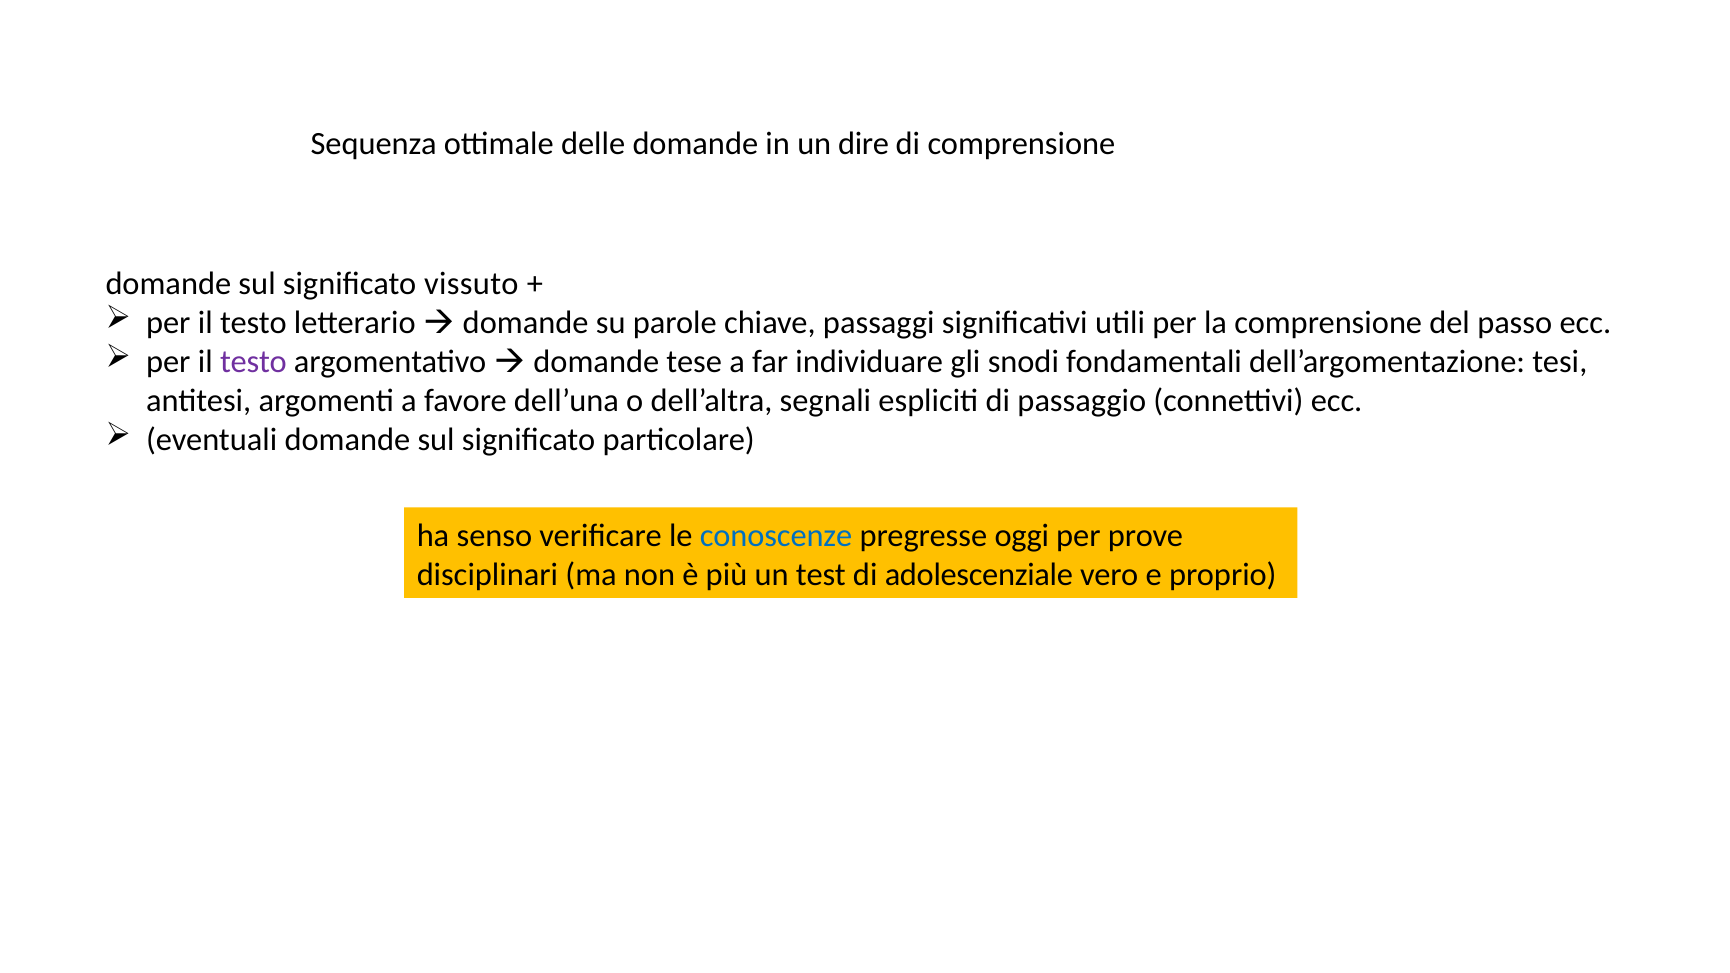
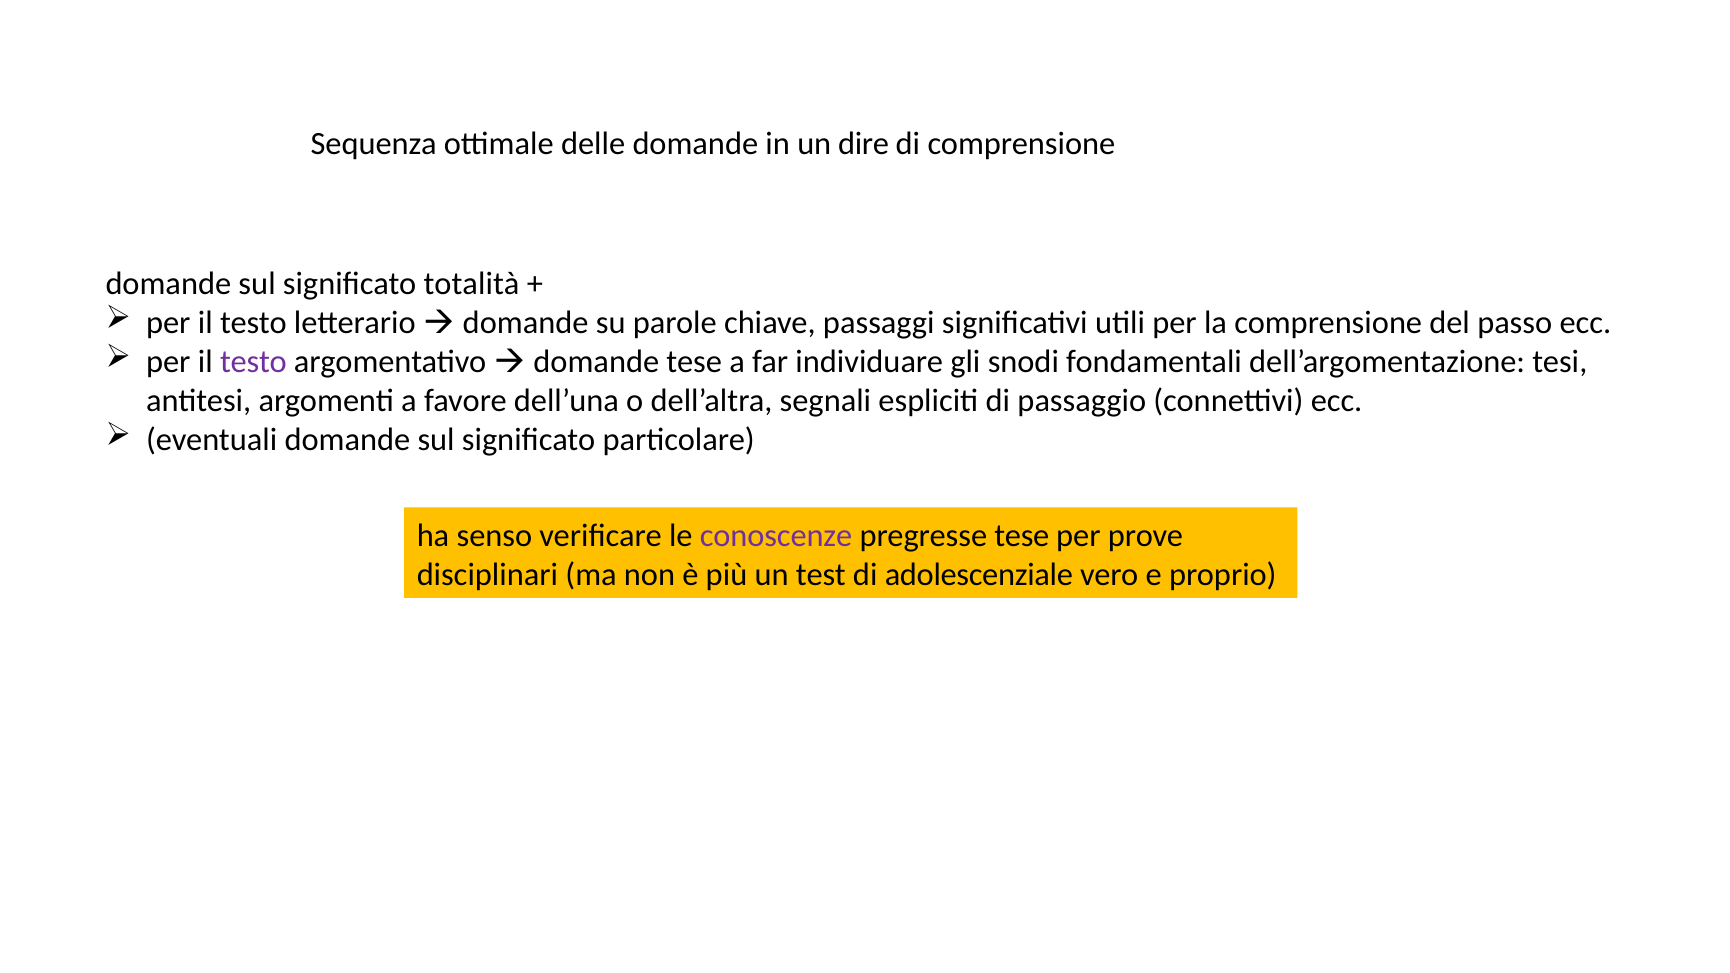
vissuto: vissuto -> totalità
conoscenze colour: blue -> purple
pregresse oggi: oggi -> tese
